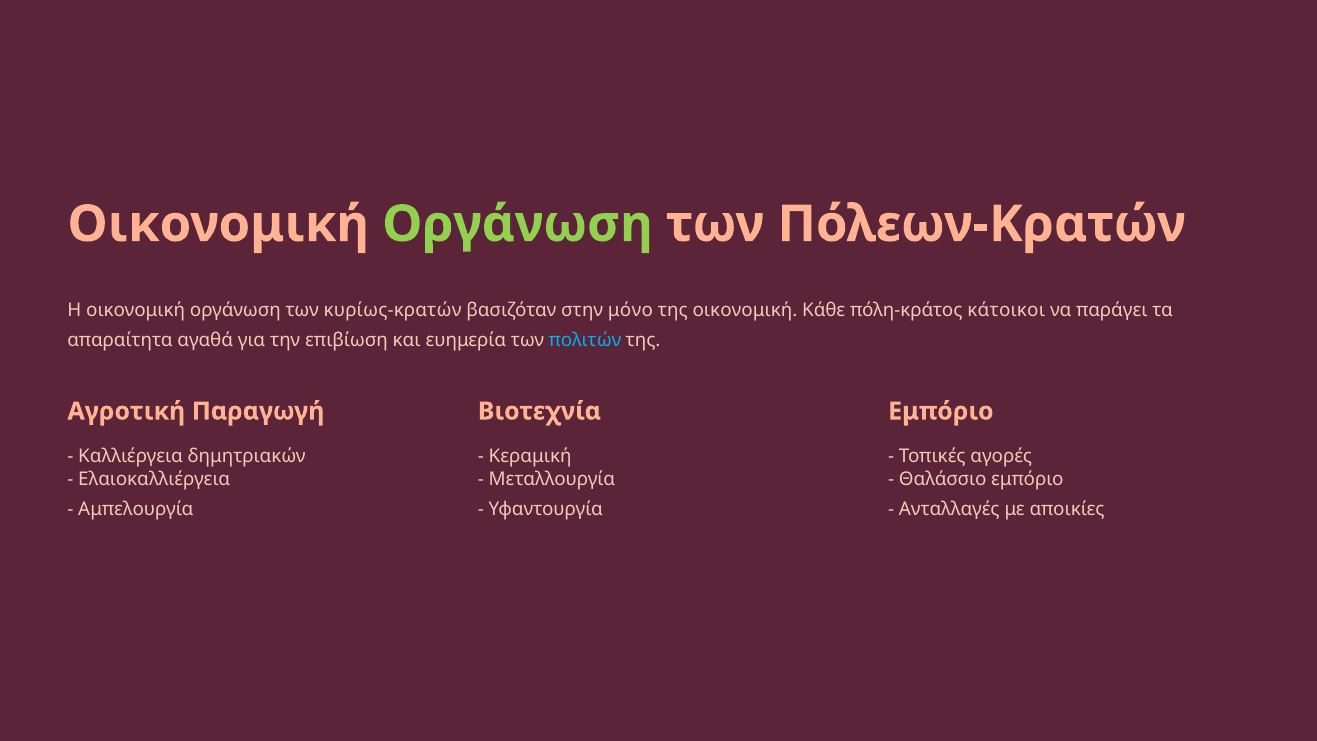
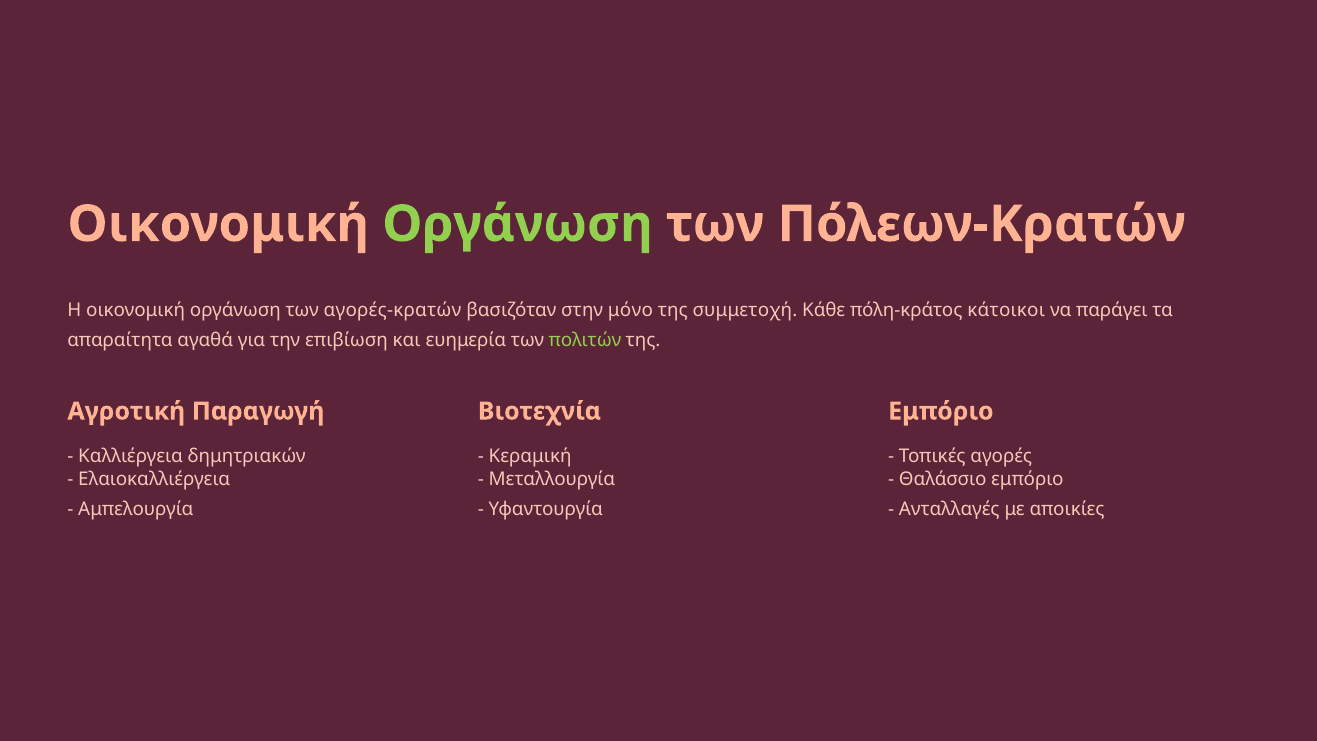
κυρίως-κρατών: κυρίως-κρατών -> αγορές-κρατών
της οικονομική: οικονομική -> συμμετοχή
πολιτών colour: light blue -> light green
